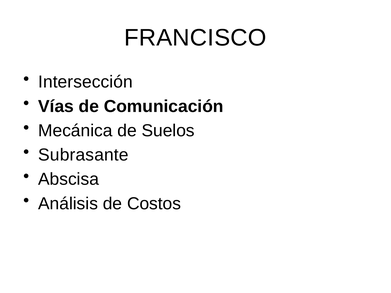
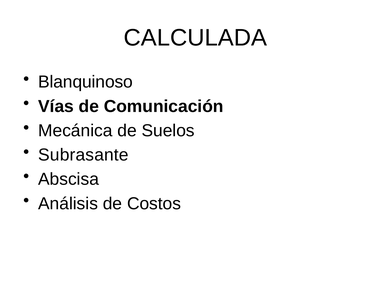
FRANCISCO: FRANCISCO -> CALCULADA
Intersección: Intersección -> Blanquinoso
